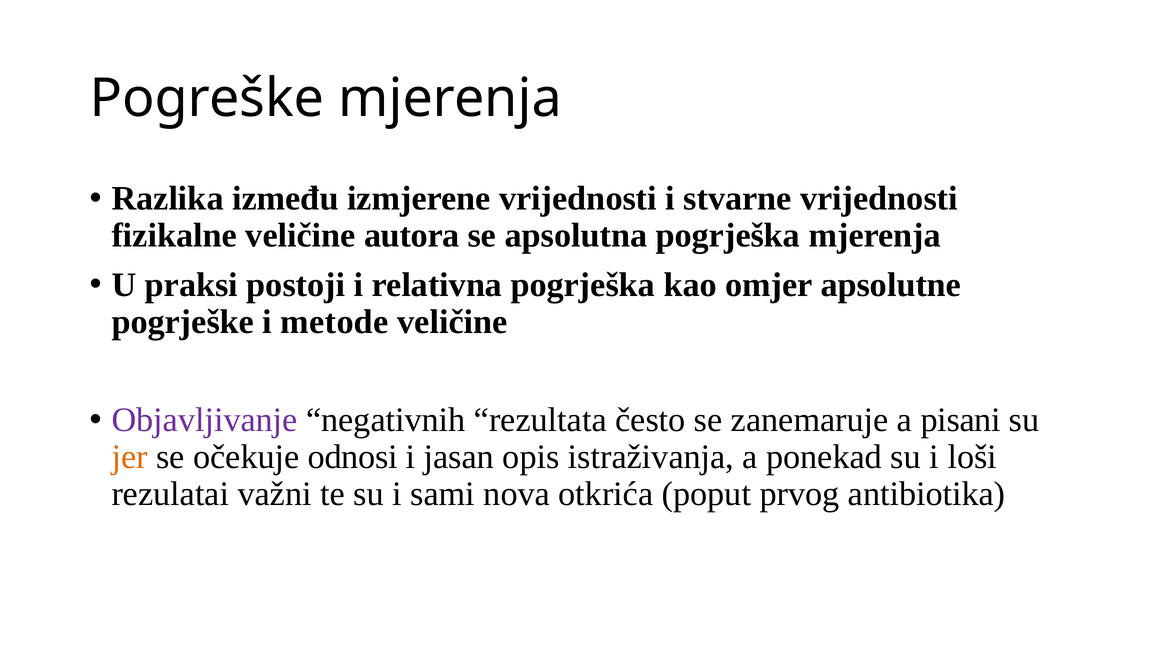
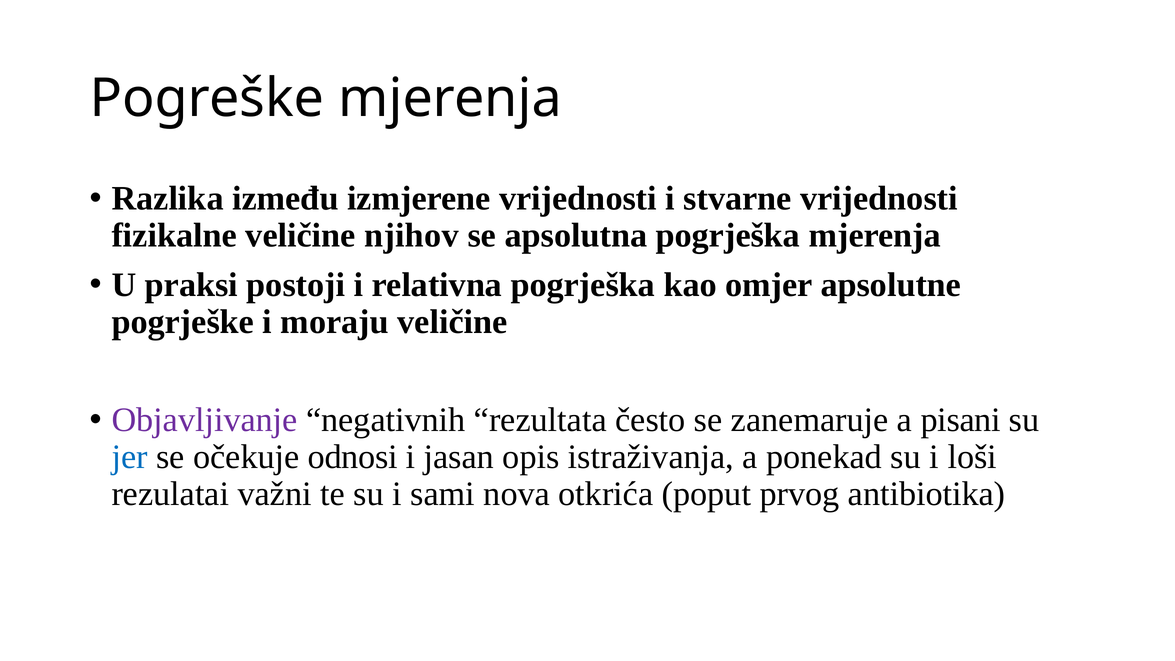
autora: autora -> njihov
metode: metode -> moraju
jer colour: orange -> blue
